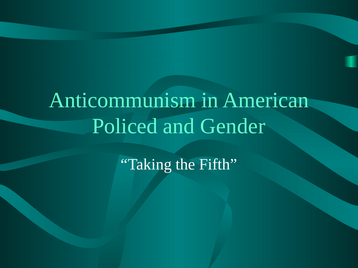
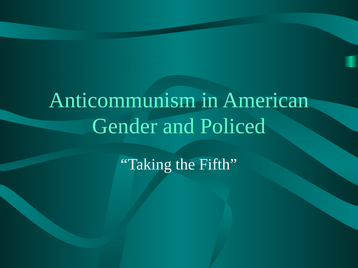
Policed: Policed -> Gender
Gender: Gender -> Policed
